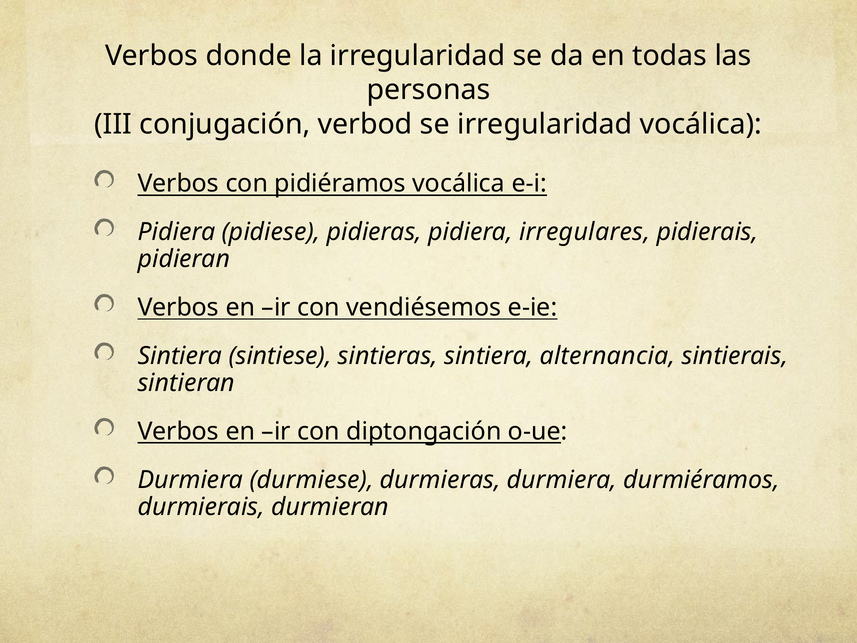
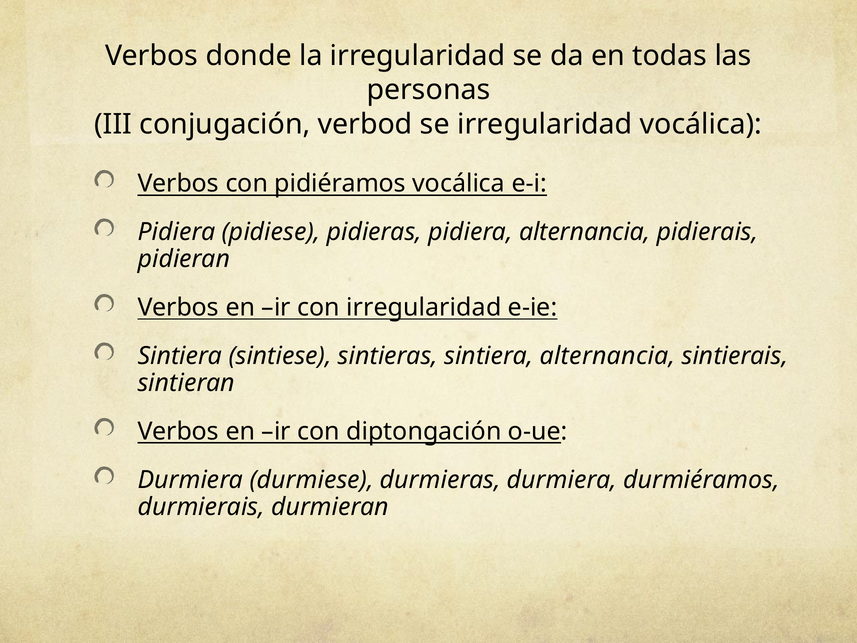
pidiera irregulares: irregulares -> alternancia
con vendiésemos: vendiésemos -> irregularidad
